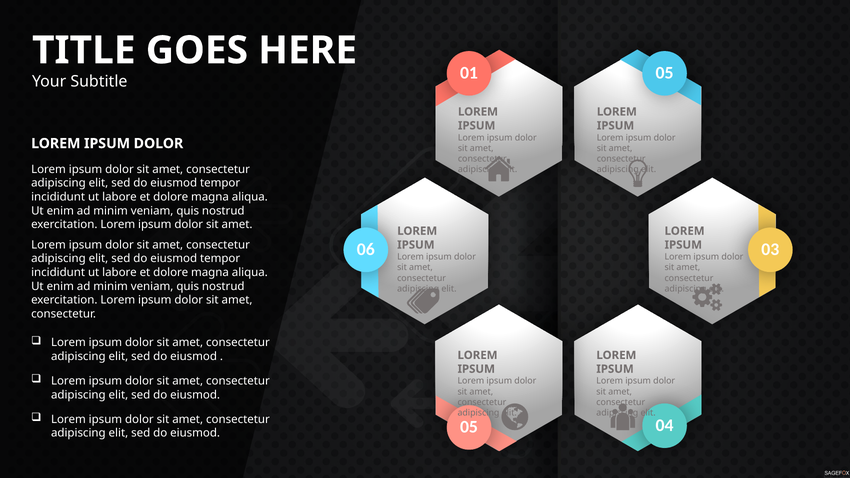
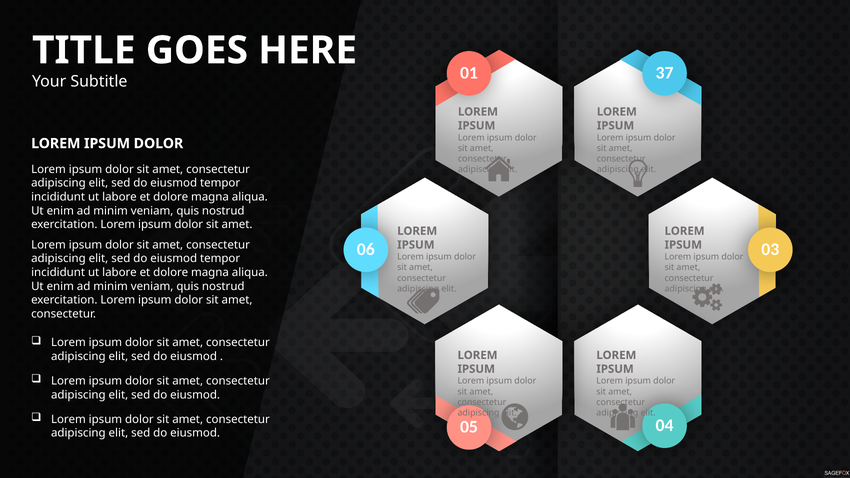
01 05: 05 -> 37
